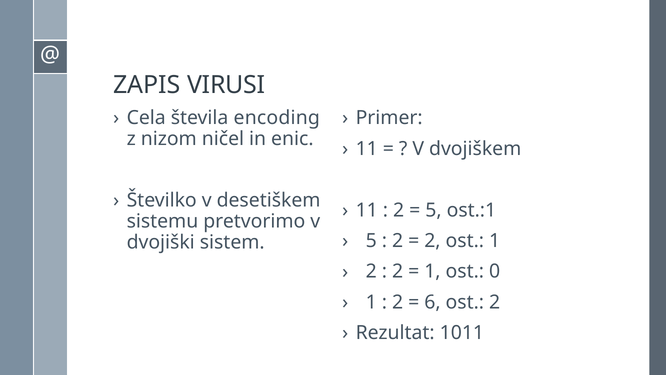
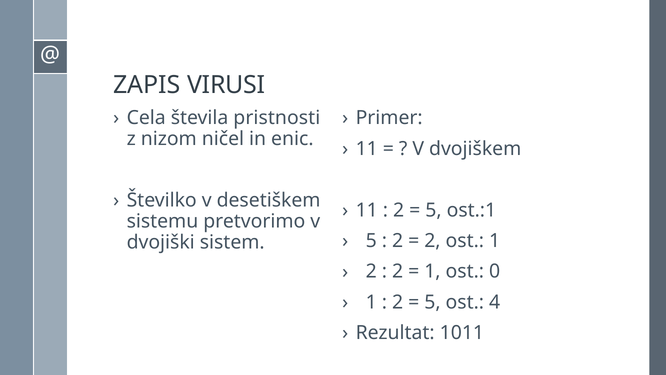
encoding: encoding -> pristnosti
6 at (432, 302): 6 -> 5
ost 2: 2 -> 4
